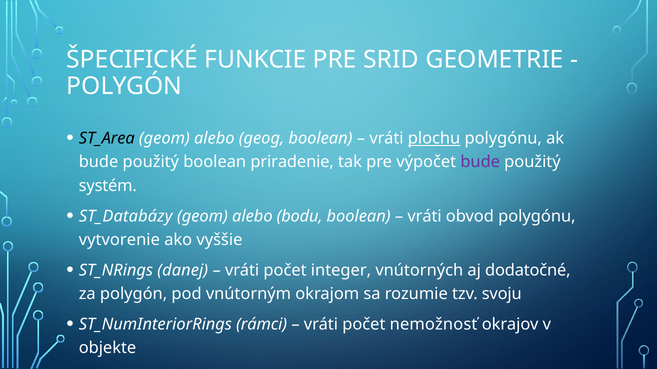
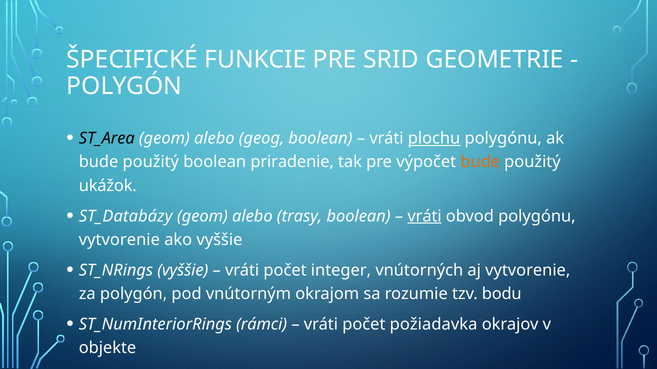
bude at (480, 162) colour: purple -> orange
systém: systém -> ukážok
bodu: bodu -> trasy
vráti at (425, 216) underline: none -> present
ST_NRings danej: danej -> vyššie
aj dodatočné: dodatočné -> vytvorenie
svoju: svoju -> bodu
nemožnosť: nemožnosť -> požiadavka
